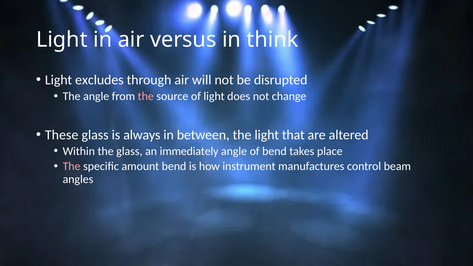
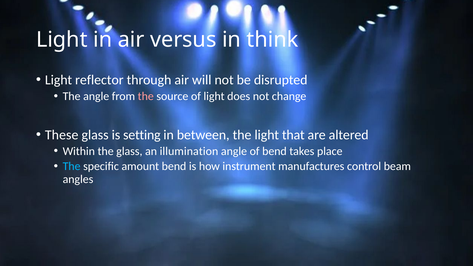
excludes: excludes -> reflector
always: always -> setting
immediately: immediately -> illumination
The at (72, 166) colour: pink -> light blue
